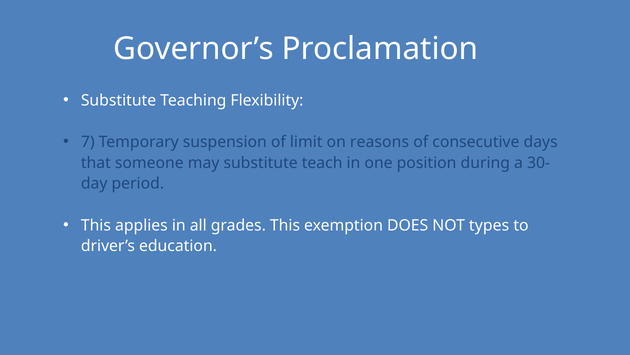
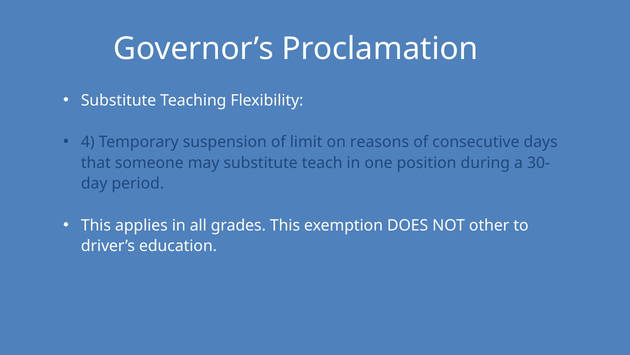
7: 7 -> 4
types: types -> other
